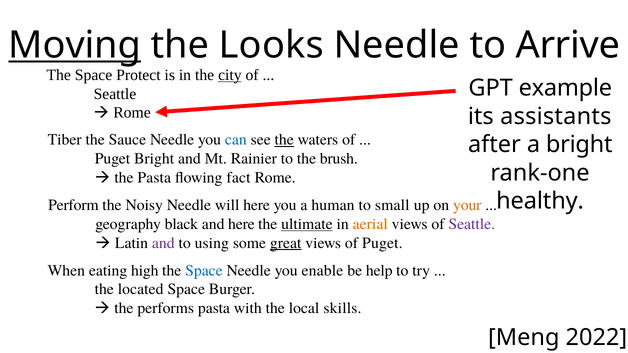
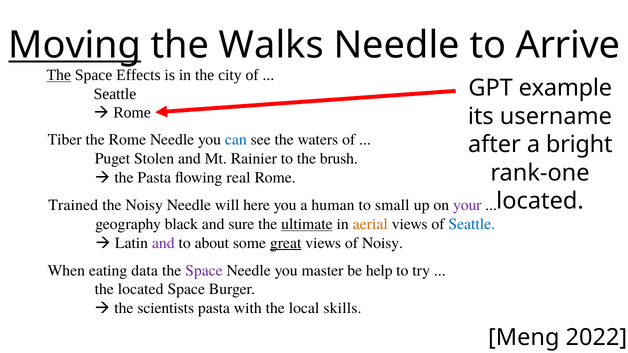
Looks: Looks -> Walks
The at (59, 75) underline: none -> present
Protect: Protect -> Effects
city underline: present -> none
assistants: assistants -> username
the Sauce: Sauce -> Rome
the at (284, 140) underline: present -> none
Puget Bright: Bright -> Stolen
fact: fact -> real
healthy at (540, 201): healthy -> located
Perform: Perform -> Trained
your colour: orange -> purple
and here: here -> sure
Seattle at (472, 224) colour: purple -> blue
using: using -> about
of Puget: Puget -> Noisy
high: high -> data
Space at (204, 271) colour: blue -> purple
enable: enable -> master
performs: performs -> scientists
